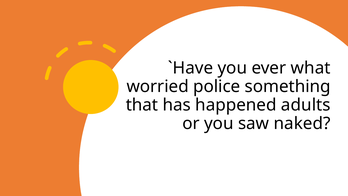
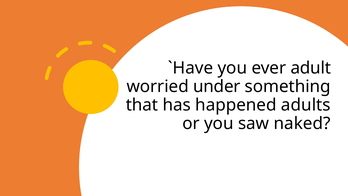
what: what -> adult
police: police -> under
